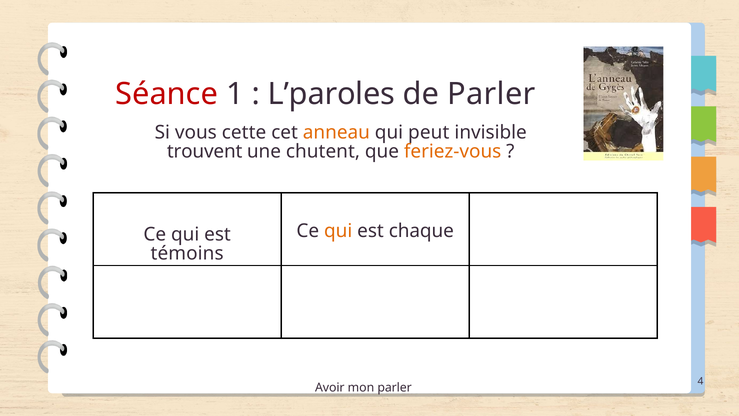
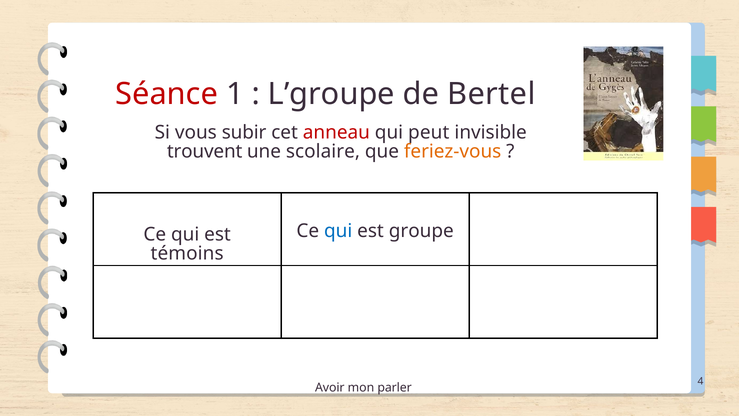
L’paroles: L’paroles -> L’groupe
de Parler: Parler -> Bertel
cette: cette -> subir
anneau colour: orange -> red
chutent: chutent -> scolaire
qui at (338, 231) colour: orange -> blue
chaque: chaque -> groupe
